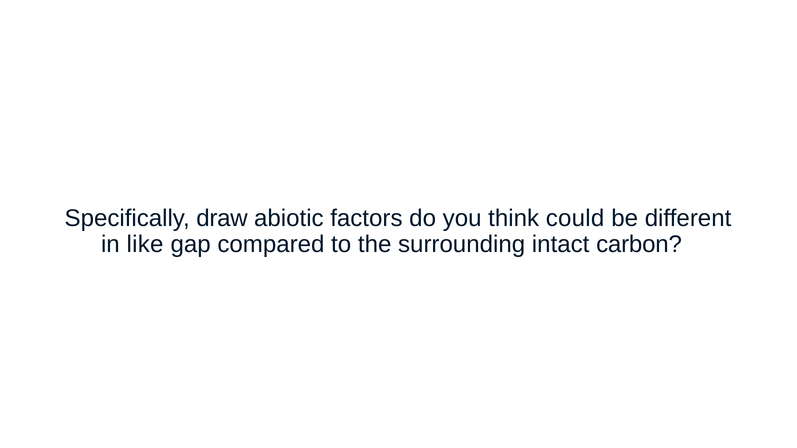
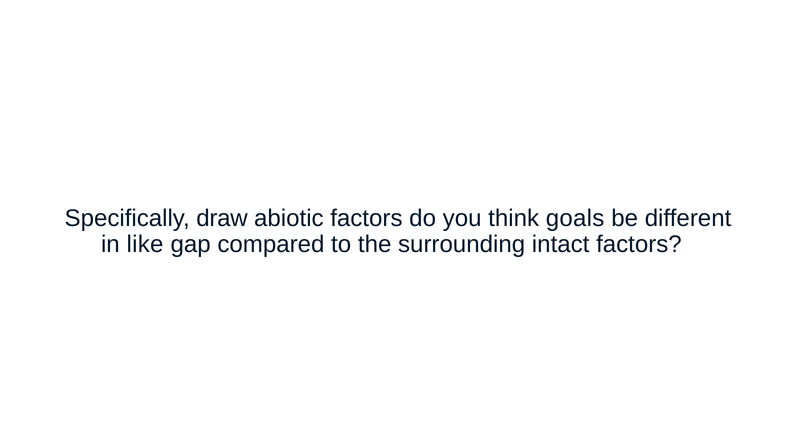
could: could -> goals
intact carbon: carbon -> factors
